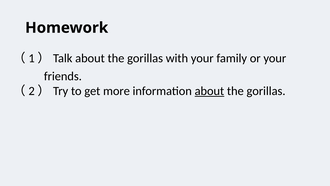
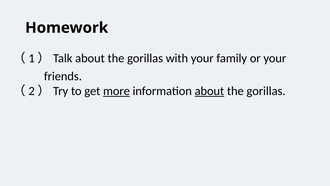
more underline: none -> present
